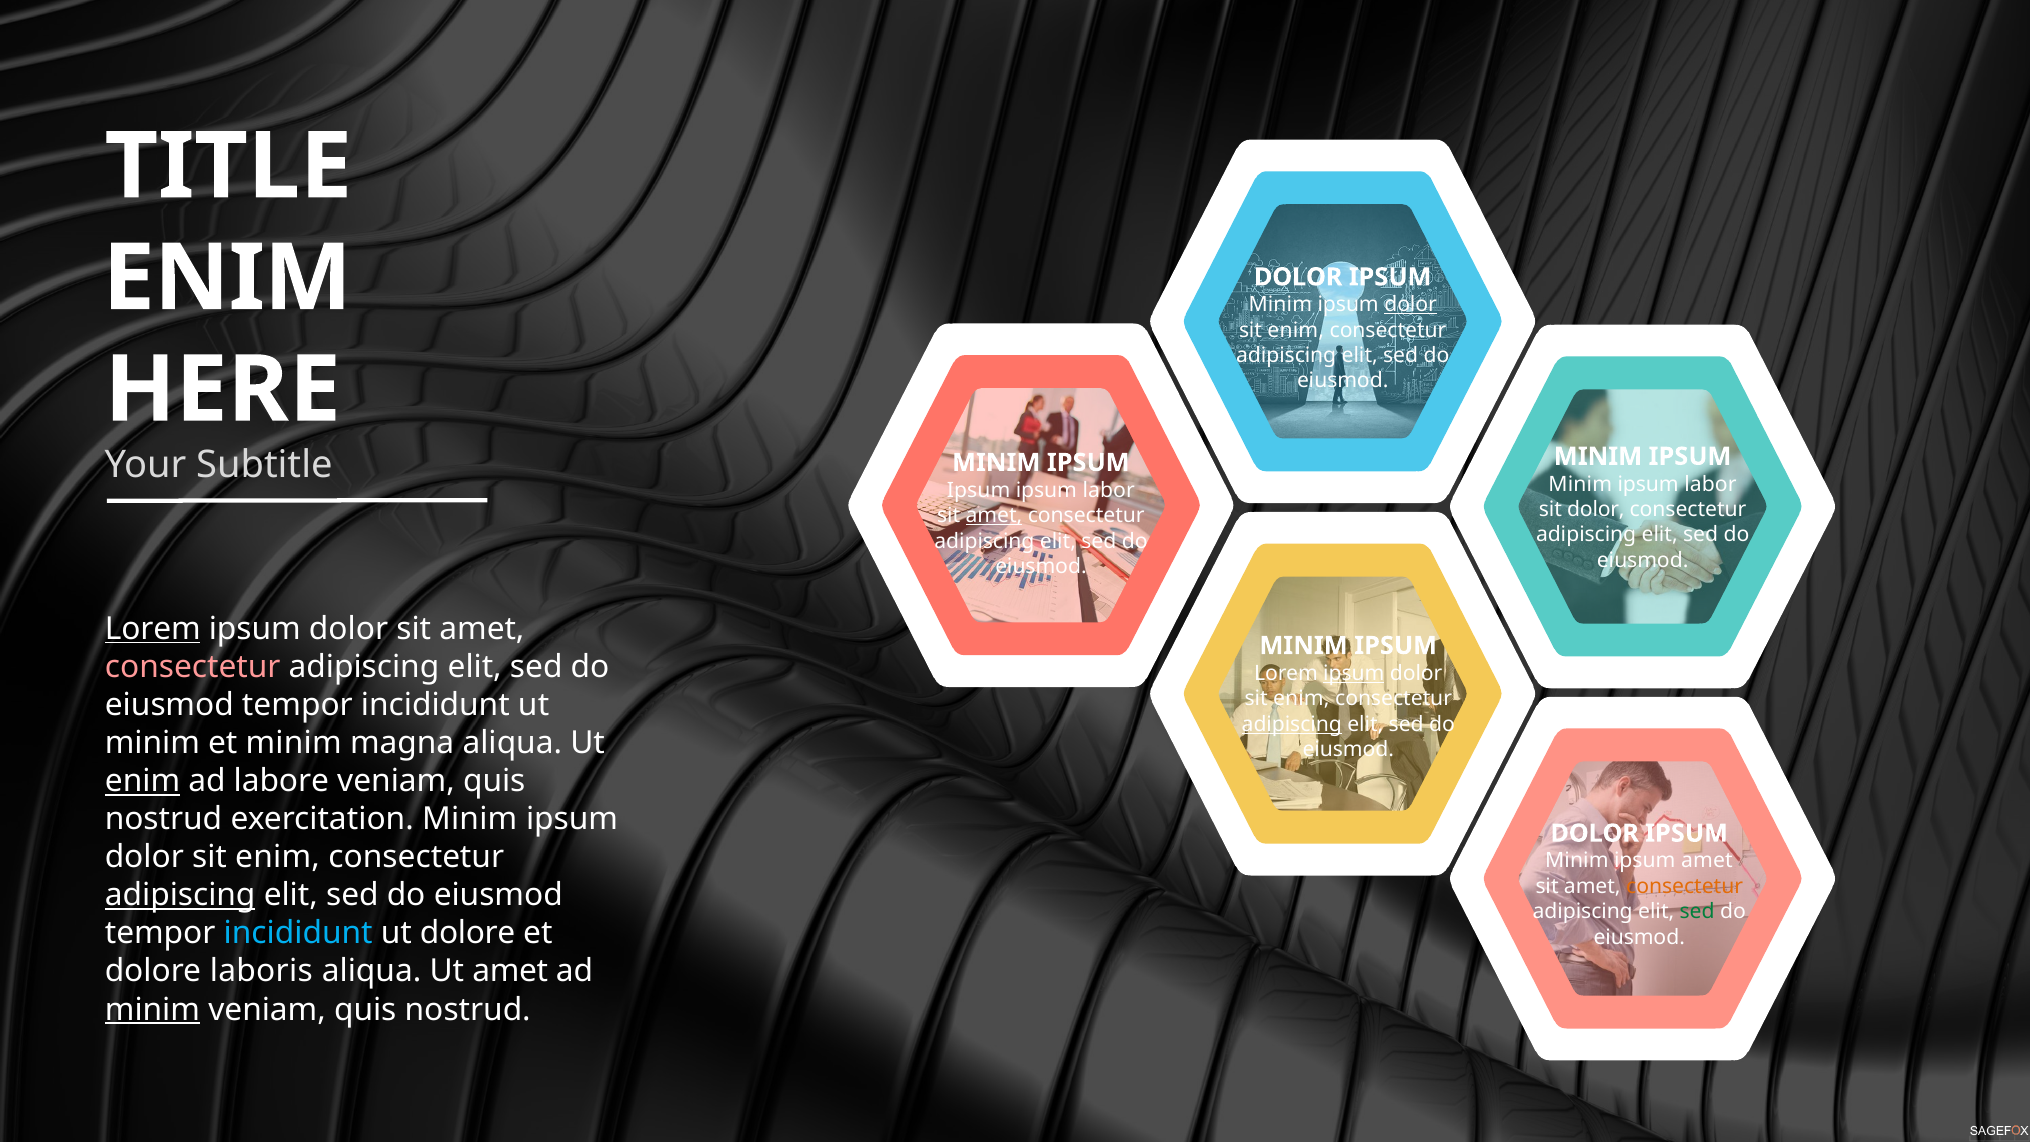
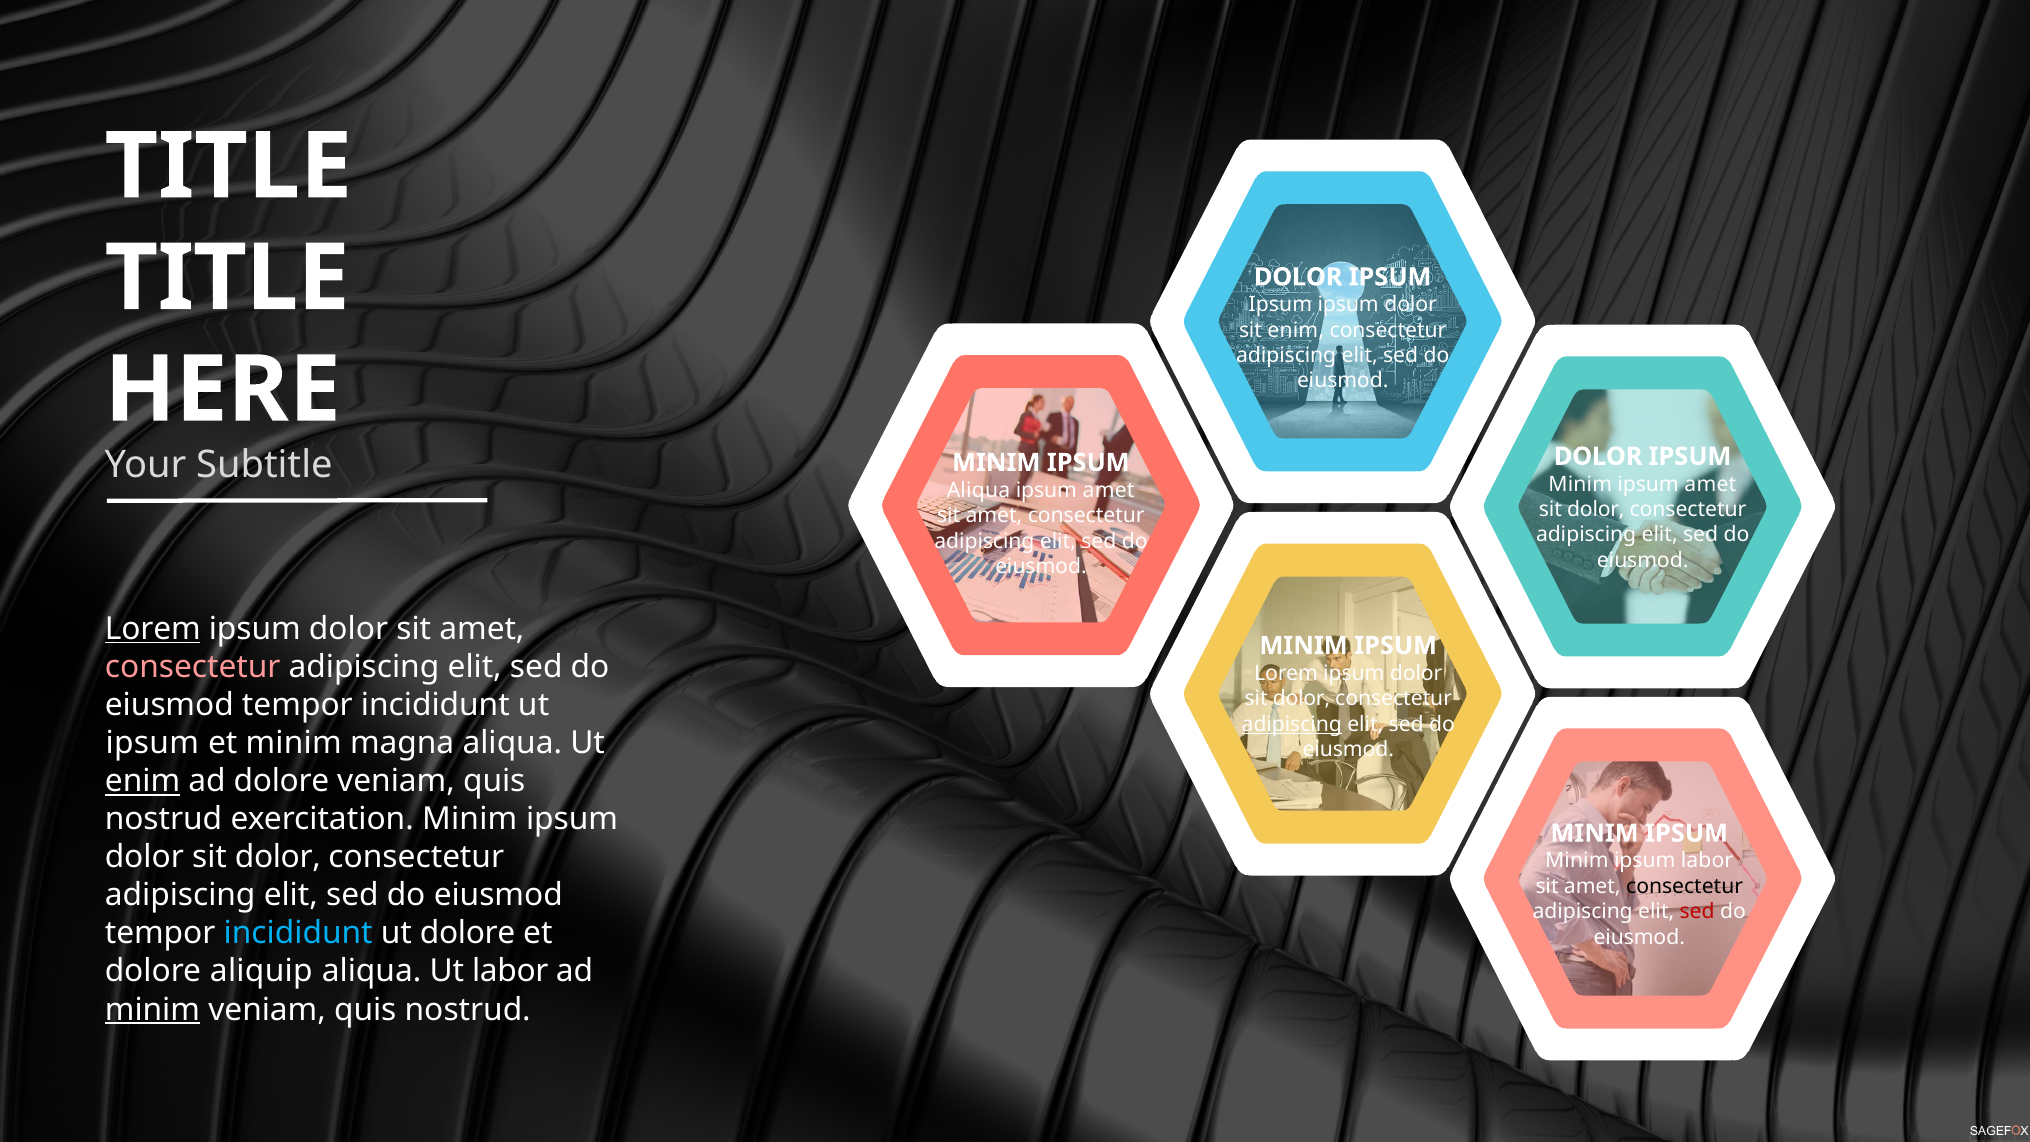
ENIM at (227, 278): ENIM -> TITLE
Minim at (1280, 305): Minim -> Ipsum
dolor at (1411, 305) underline: present -> none
MINIM at (1598, 456): MINIM -> DOLOR
labor at (1710, 484): labor -> amet
Ipsum at (979, 490): Ipsum -> Aliqua
labor at (1109, 490): labor -> amet
amet at (994, 516) underline: present -> none
ipsum at (1354, 673) underline: present -> none
enim at (1301, 699): enim -> dolor
minim at (152, 743): minim -> ipsum
ad labore: labore -> dolore
DOLOR at (1595, 833): DOLOR -> MINIM
enim at (278, 857): enim -> dolor
ipsum amet: amet -> labor
consectetur at (1685, 886) colour: orange -> black
adipiscing at (180, 895) underline: present -> none
sed at (1697, 912) colour: green -> red
laboris: laboris -> aliquip
Ut amet: amet -> labor
